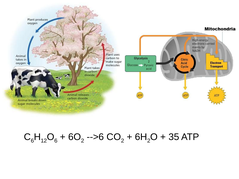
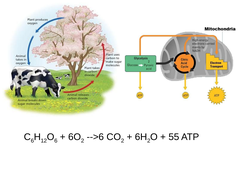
35: 35 -> 55
